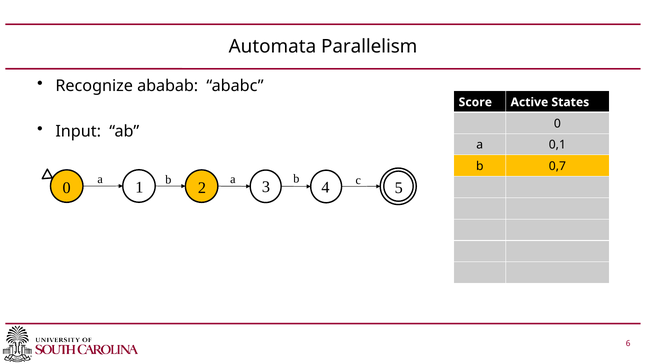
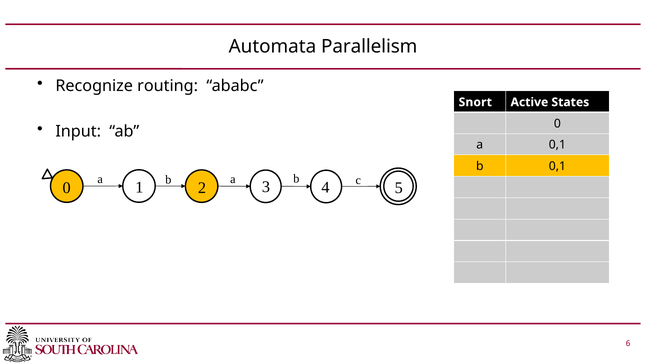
ababab: ababab -> routing
Score: Score -> Snort
b 0,7: 0,7 -> 0,1
